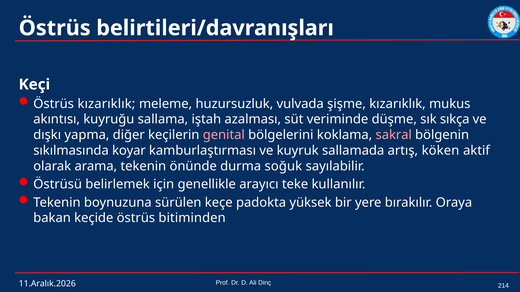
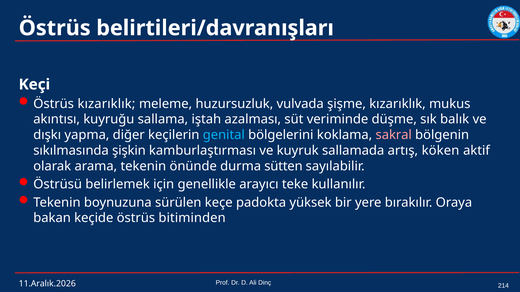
sıkça: sıkça -> balık
genital colour: pink -> light blue
koyar: koyar -> şişkin
soğuk: soğuk -> sütten
